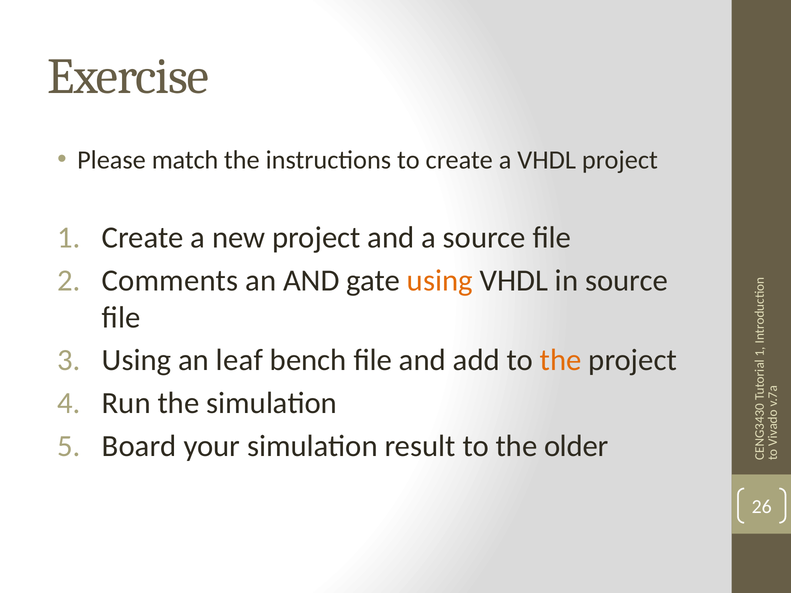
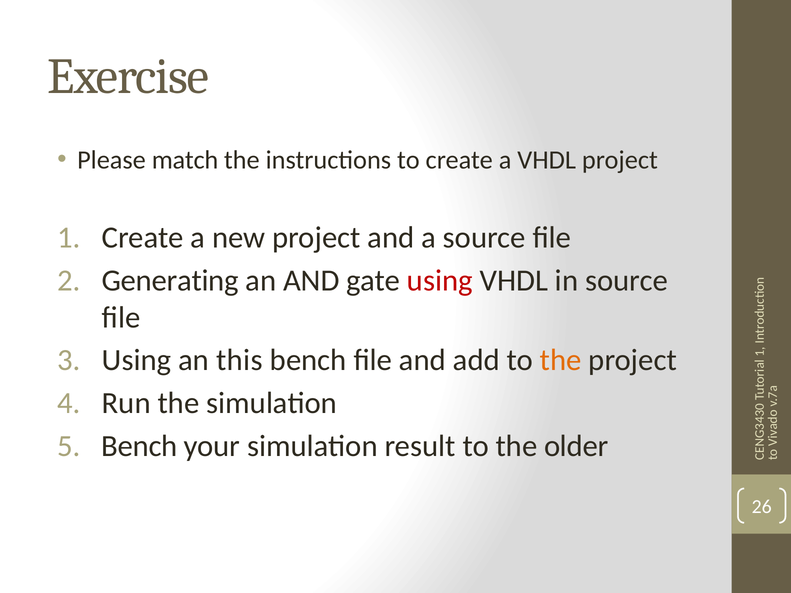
Comments: Comments -> Generating
using at (440, 281) colour: orange -> red
leaf: leaf -> this
Board at (139, 447): Board -> Bench
